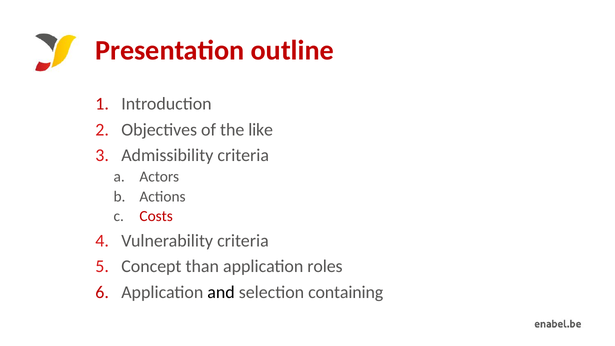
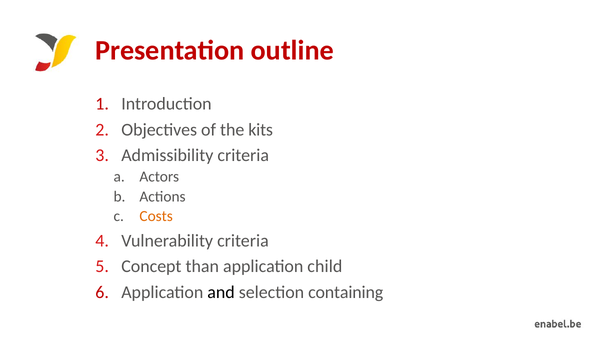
like: like -> kits
Costs colour: red -> orange
roles: roles -> child
